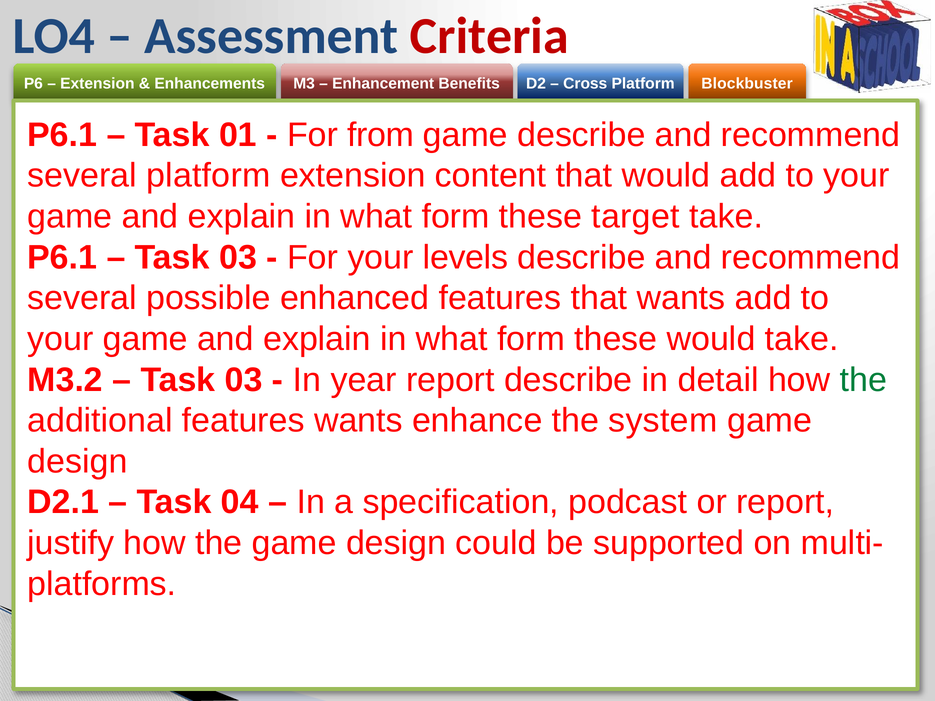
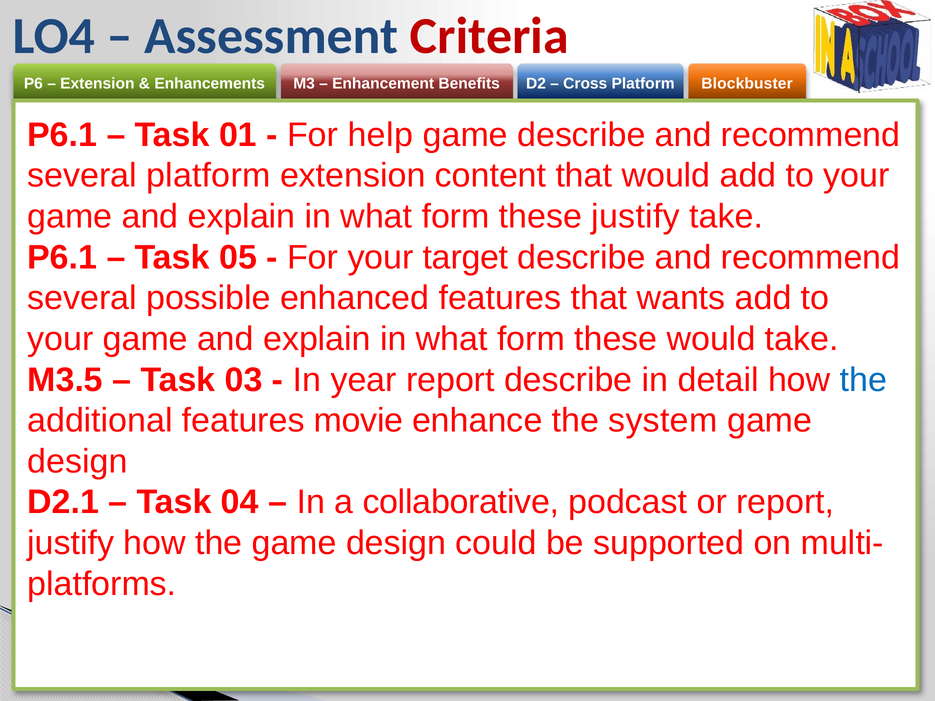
from: from -> help
these target: target -> justify
03 at (238, 257): 03 -> 05
levels: levels -> target
M3.2: M3.2 -> M3.5
the at (863, 380) colour: green -> blue
features wants: wants -> movie
specification: specification -> collaborative
